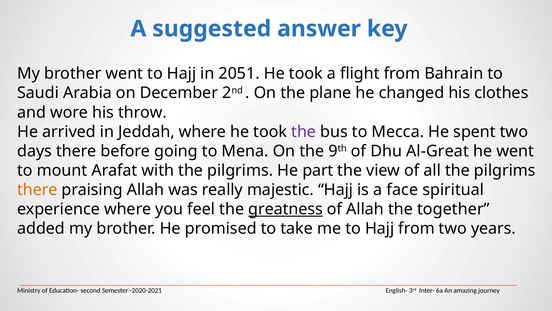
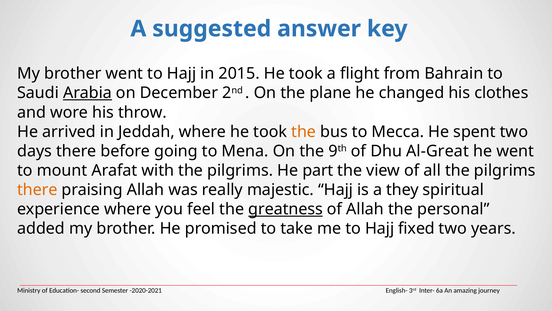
2051: 2051 -> 2015
Arabia underline: none -> present
the at (304, 132) colour: purple -> orange
face: face -> they
together: together -> personal
Hajj from: from -> fixed
